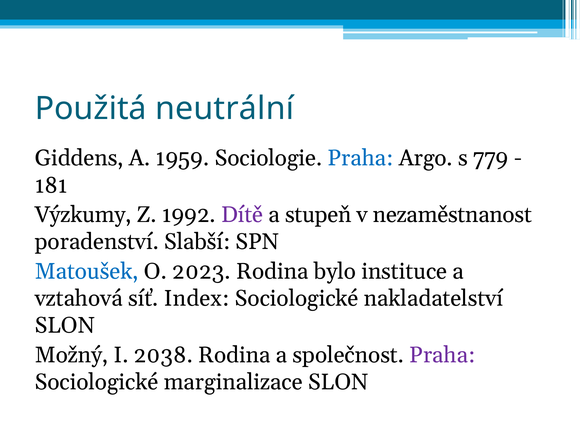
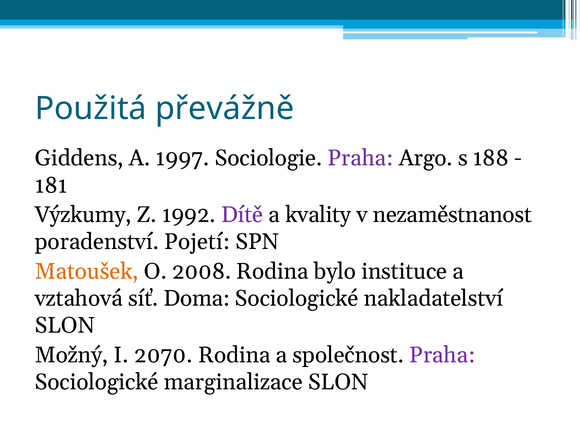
neutrální: neutrální -> převážně
1959: 1959 -> 1997
Praha at (360, 158) colour: blue -> purple
779: 779 -> 188
stupeň: stupeň -> kvality
Slabší: Slabší -> Pojetí
Matoušek colour: blue -> orange
2023: 2023 -> 2008
Index: Index -> Doma
2038: 2038 -> 2070
